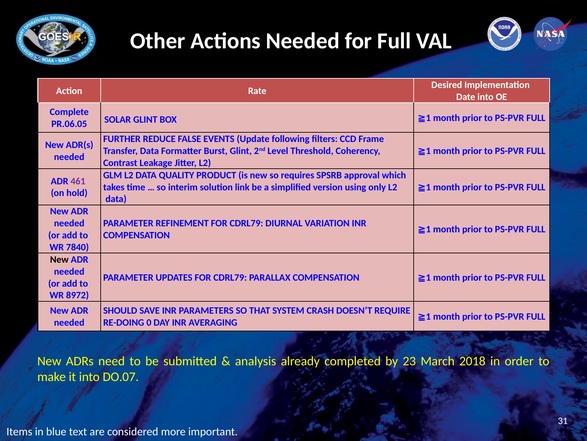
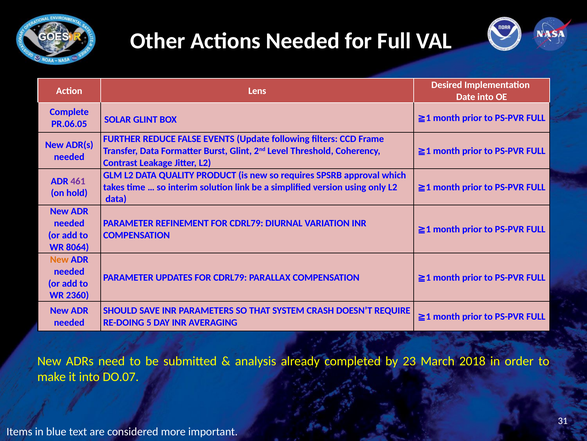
Rate: Rate -> Lens
7840: 7840 -> 8064
New at (59, 259) colour: black -> orange
8972: 8972 -> 2360
0: 0 -> 5
